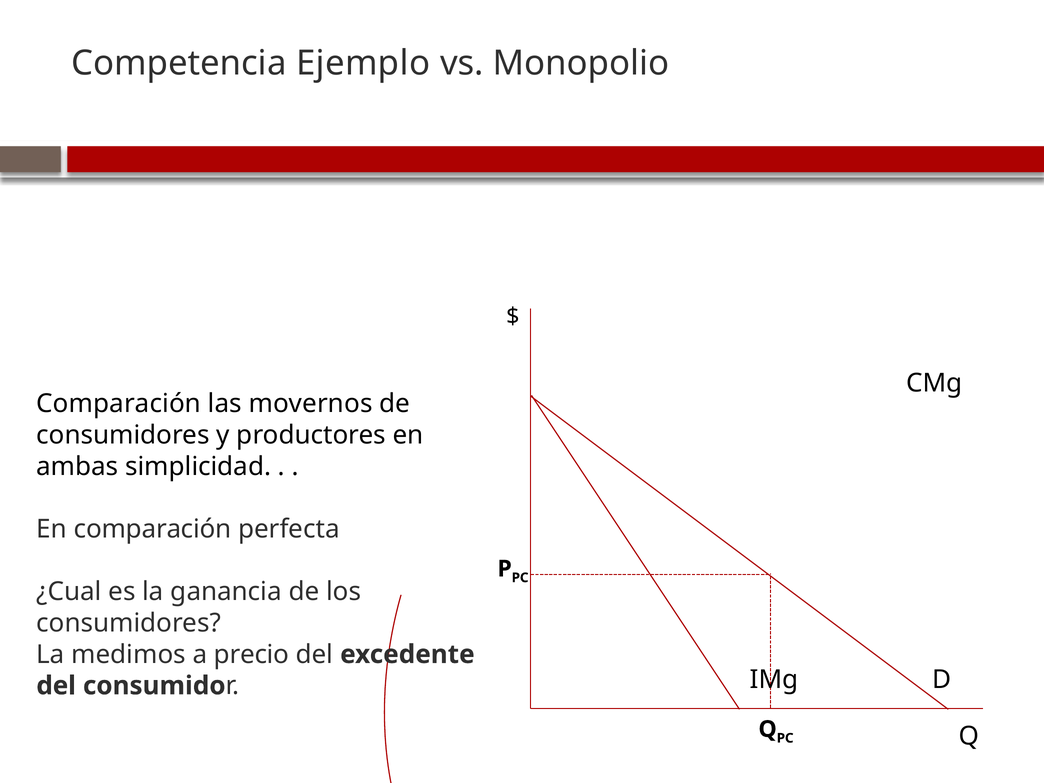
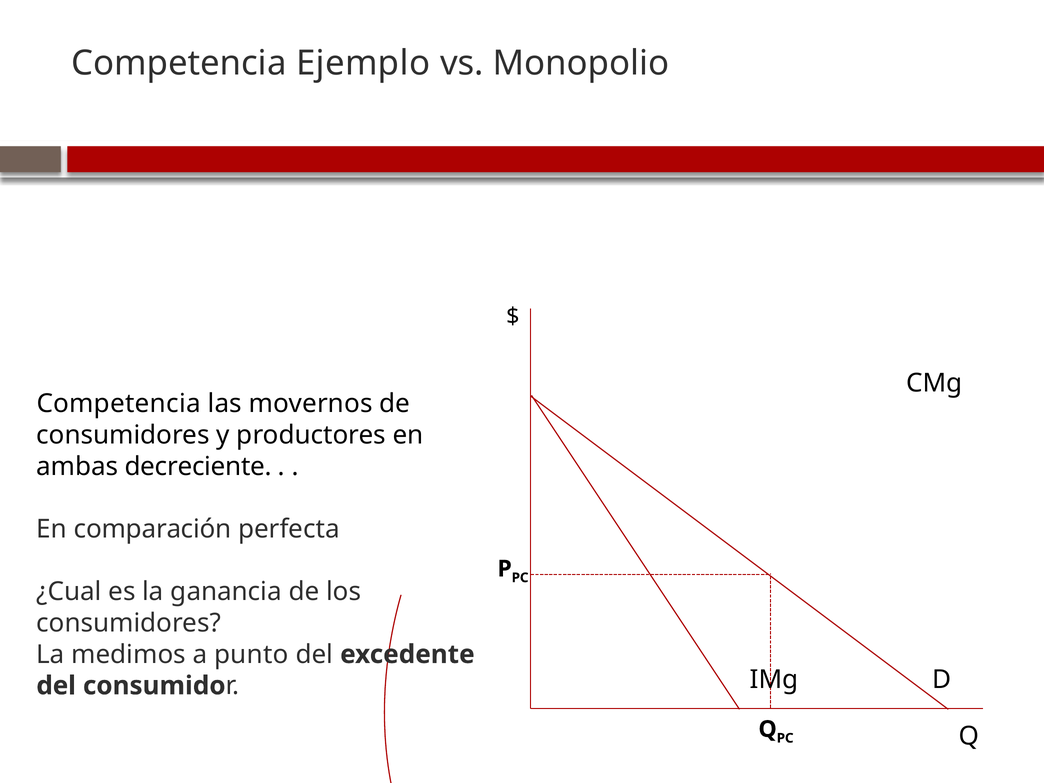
Comparación at (119, 404): Comparación -> Competencia
simplicidad: simplicidad -> decreciente
precio: precio -> punto
